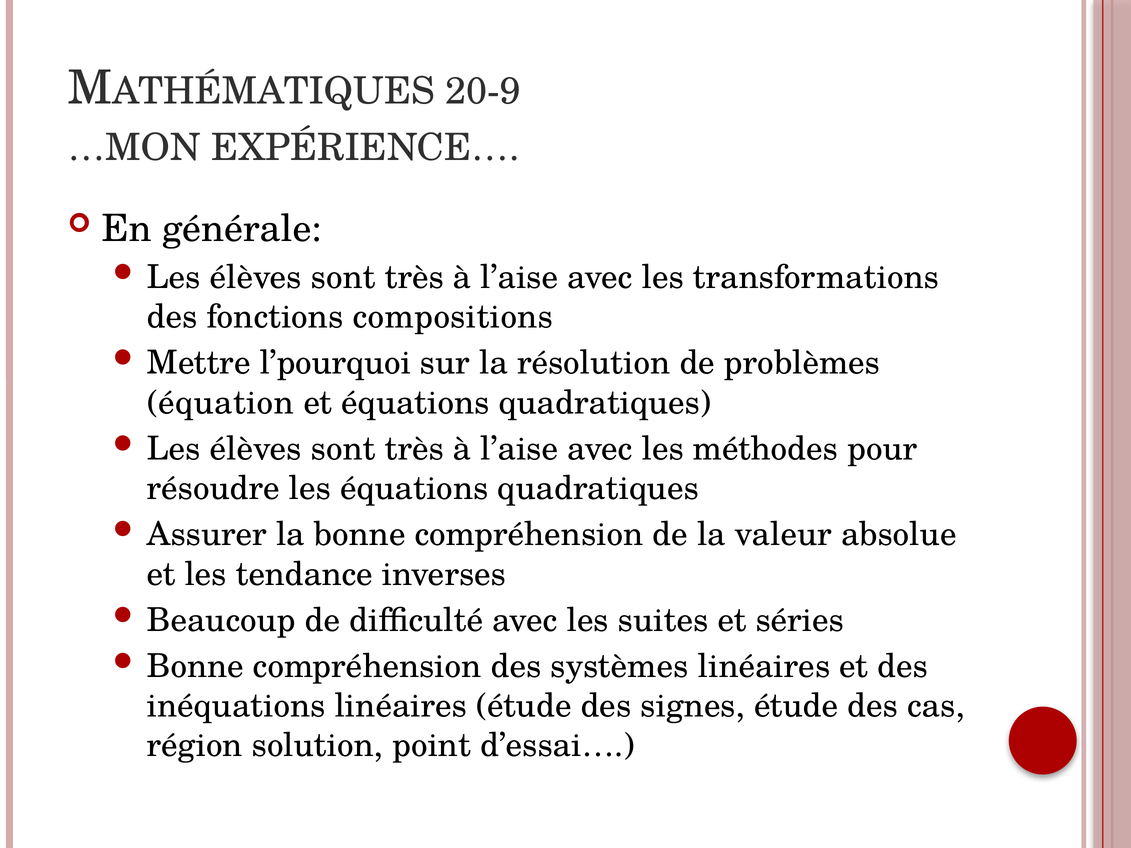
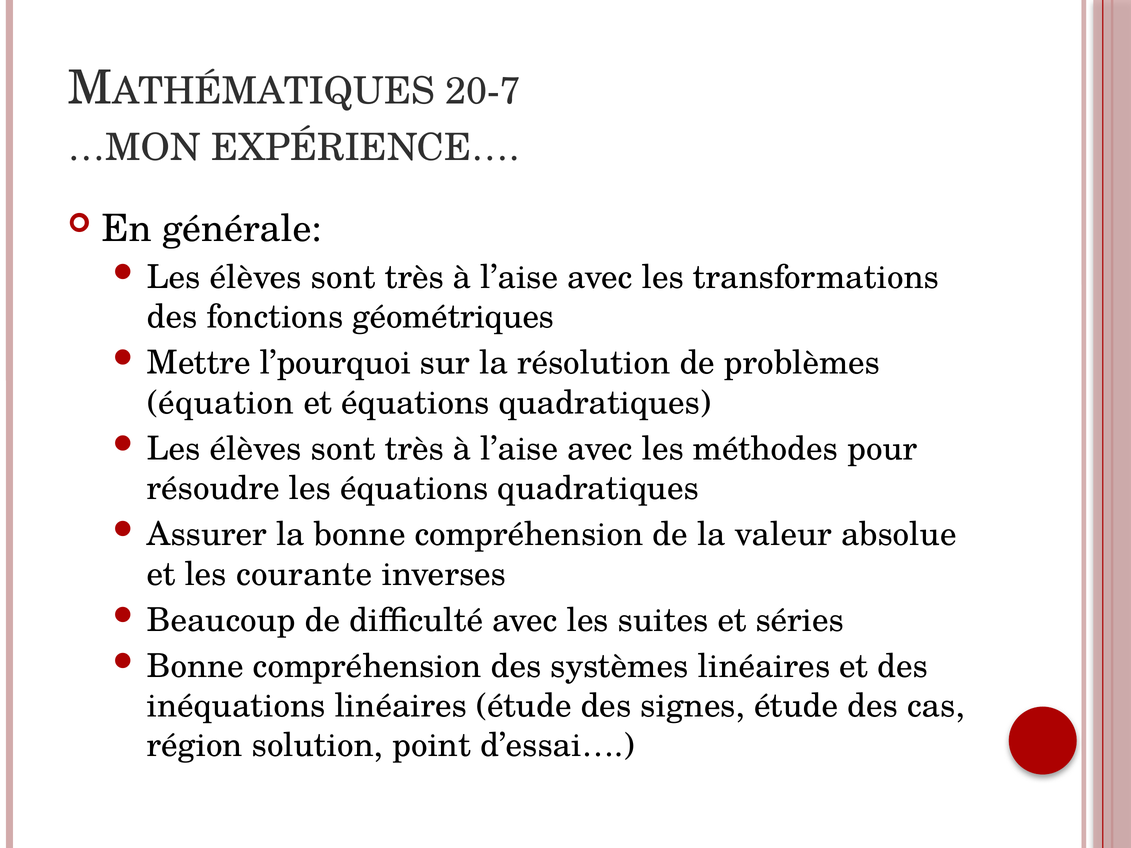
20-9: 20-9 -> 20-7
compositions: compositions -> géométriques
tendance: tendance -> courante
